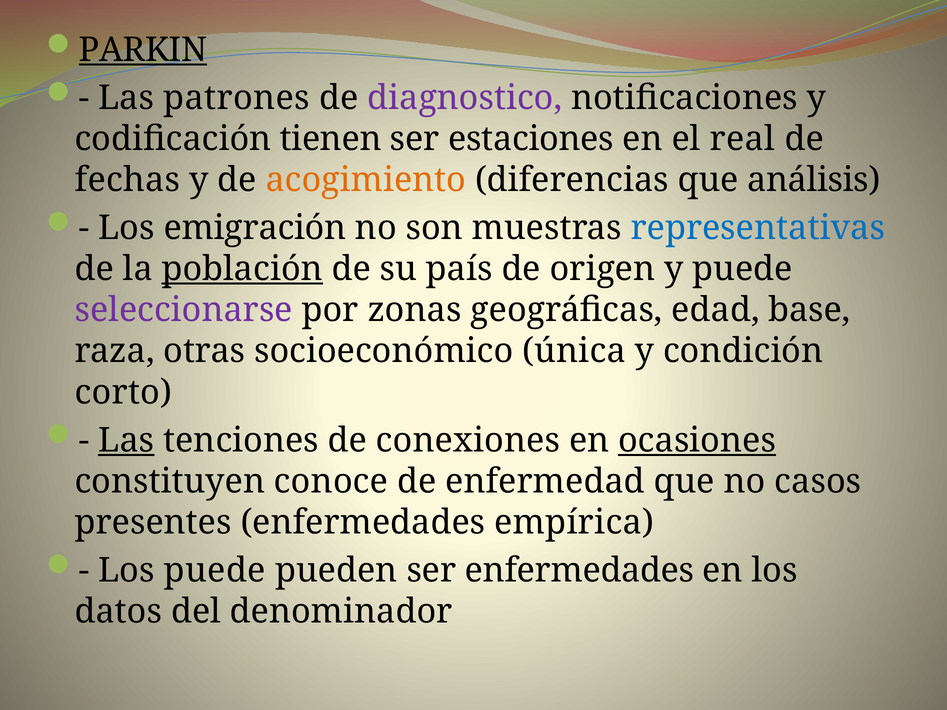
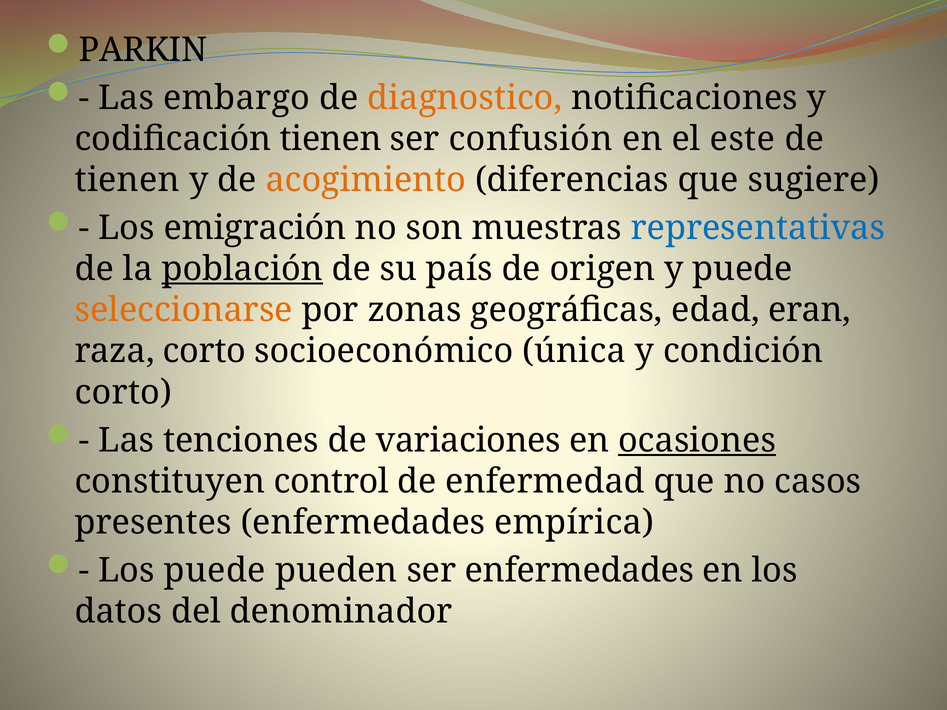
PARKIN underline: present -> none
patrones: patrones -> embargo
diagnostico colour: purple -> orange
estaciones: estaciones -> confusión
real: real -> este
fechas at (127, 180): fechas -> tienen
análisis: análisis -> sugiere
seleccionarse colour: purple -> orange
base: base -> eran
raza otras: otras -> corto
Las at (126, 440) underline: present -> none
conexiones: conexiones -> variaciones
conoce: conoce -> control
